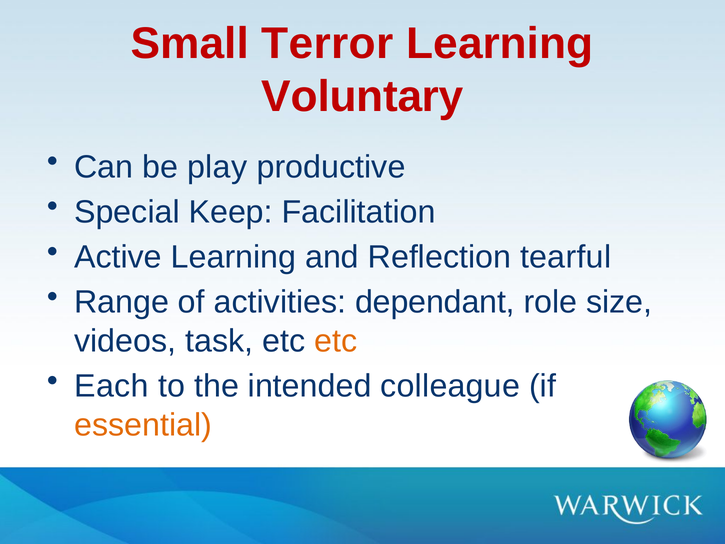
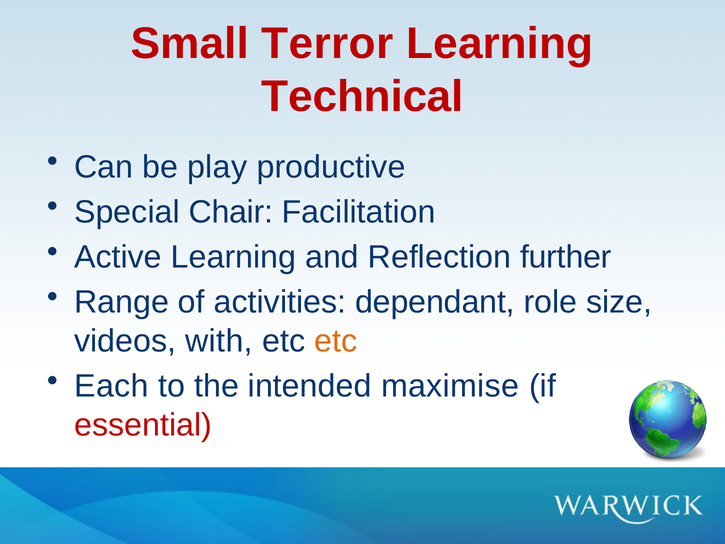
Voluntary: Voluntary -> Technical
Keep: Keep -> Chair
tearful: tearful -> further
task: task -> with
colleague: colleague -> maximise
essential colour: orange -> red
